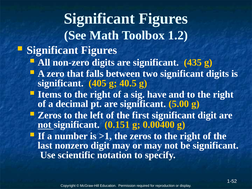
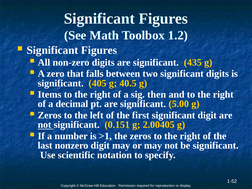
have: have -> then
0.00400: 0.00400 -> 2.00405
